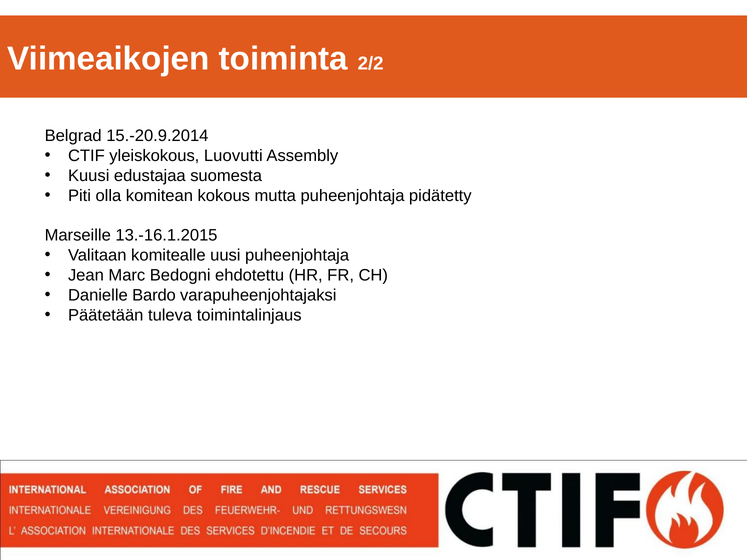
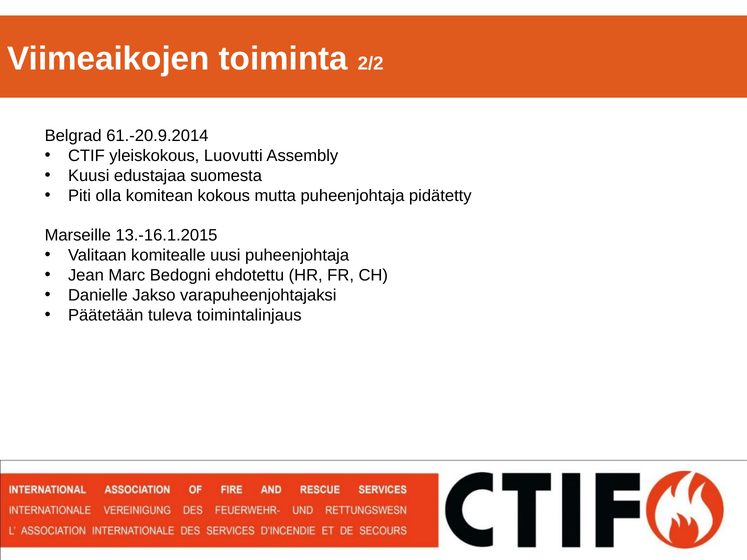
15.-20.9.2014: 15.-20.9.2014 -> 61.-20.9.2014
Bardo: Bardo -> Jakso
